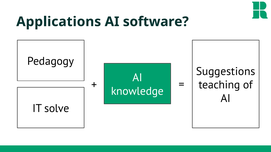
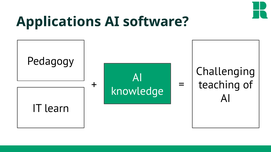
Suggestions: Suggestions -> Challenging
solve: solve -> learn
